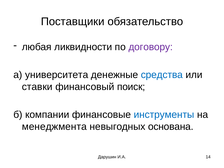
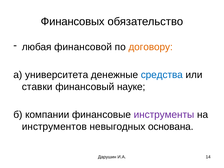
Поставщики: Поставщики -> Финансовых
ликвидности: ликвидности -> финансовой
договору colour: purple -> orange
поиск: поиск -> науке
инструменты colour: blue -> purple
менеджмента: менеджмента -> инструментов
